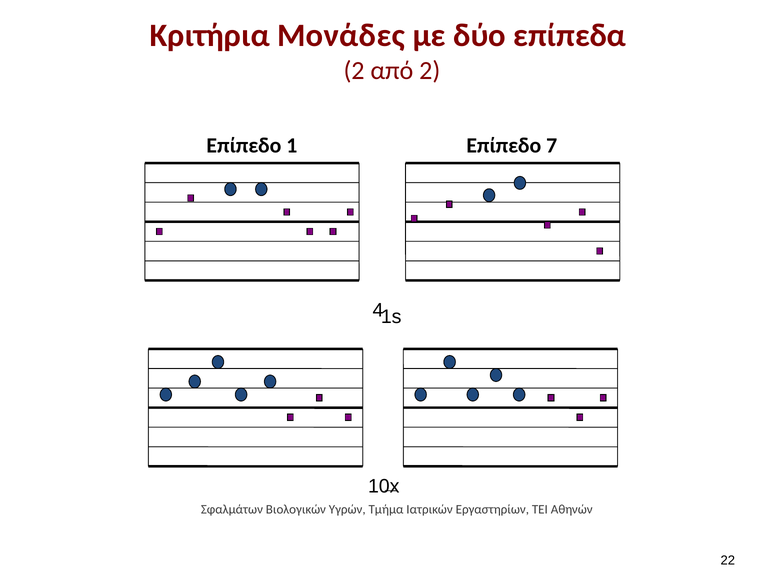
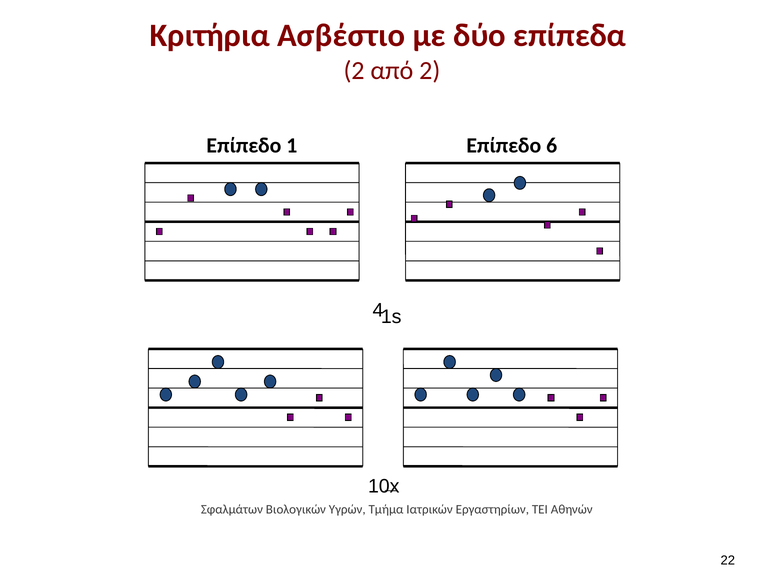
Μονάδες: Μονάδες -> Ασβέστιο
7: 7 -> 6
